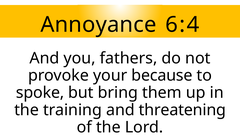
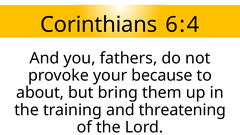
Annoyance: Annoyance -> Corinthians
spoke: spoke -> about
